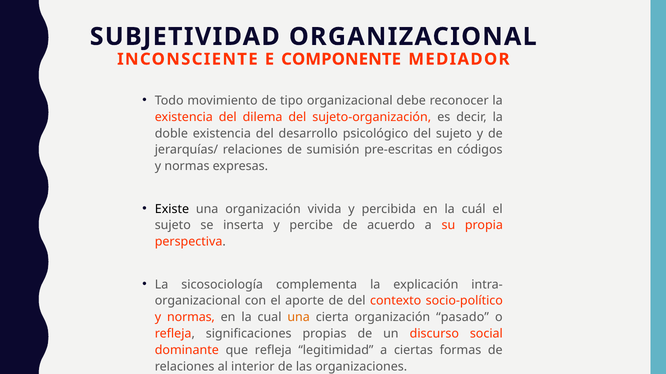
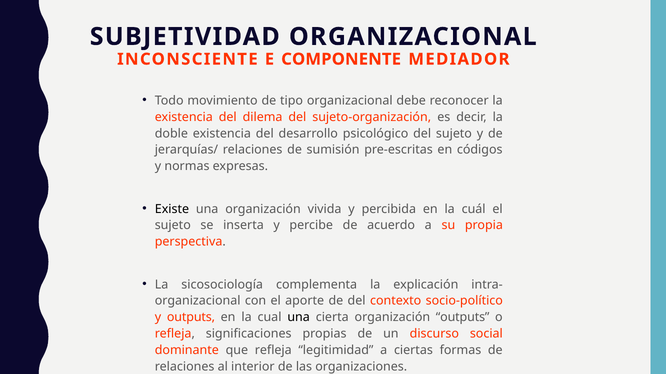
normas at (191, 318): normas -> outputs
una at (299, 318) colour: orange -> black
organización pasado: pasado -> outputs
